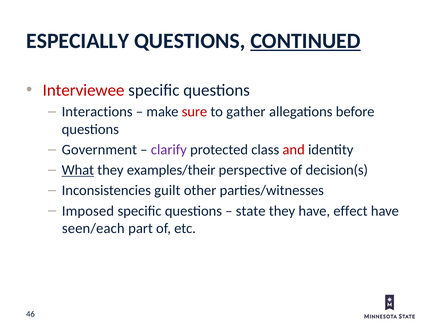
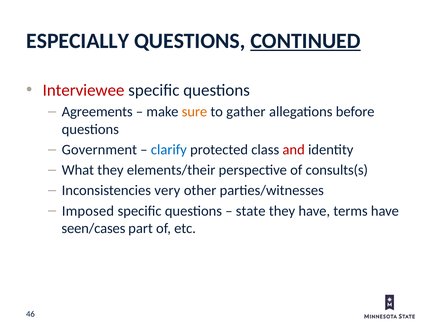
Interactions: Interactions -> Agreements
sure colour: red -> orange
clarify colour: purple -> blue
What underline: present -> none
examples/their: examples/their -> elements/their
decision(s: decision(s -> consults(s
guilt: guilt -> very
effect: effect -> terms
seen/each: seen/each -> seen/cases
